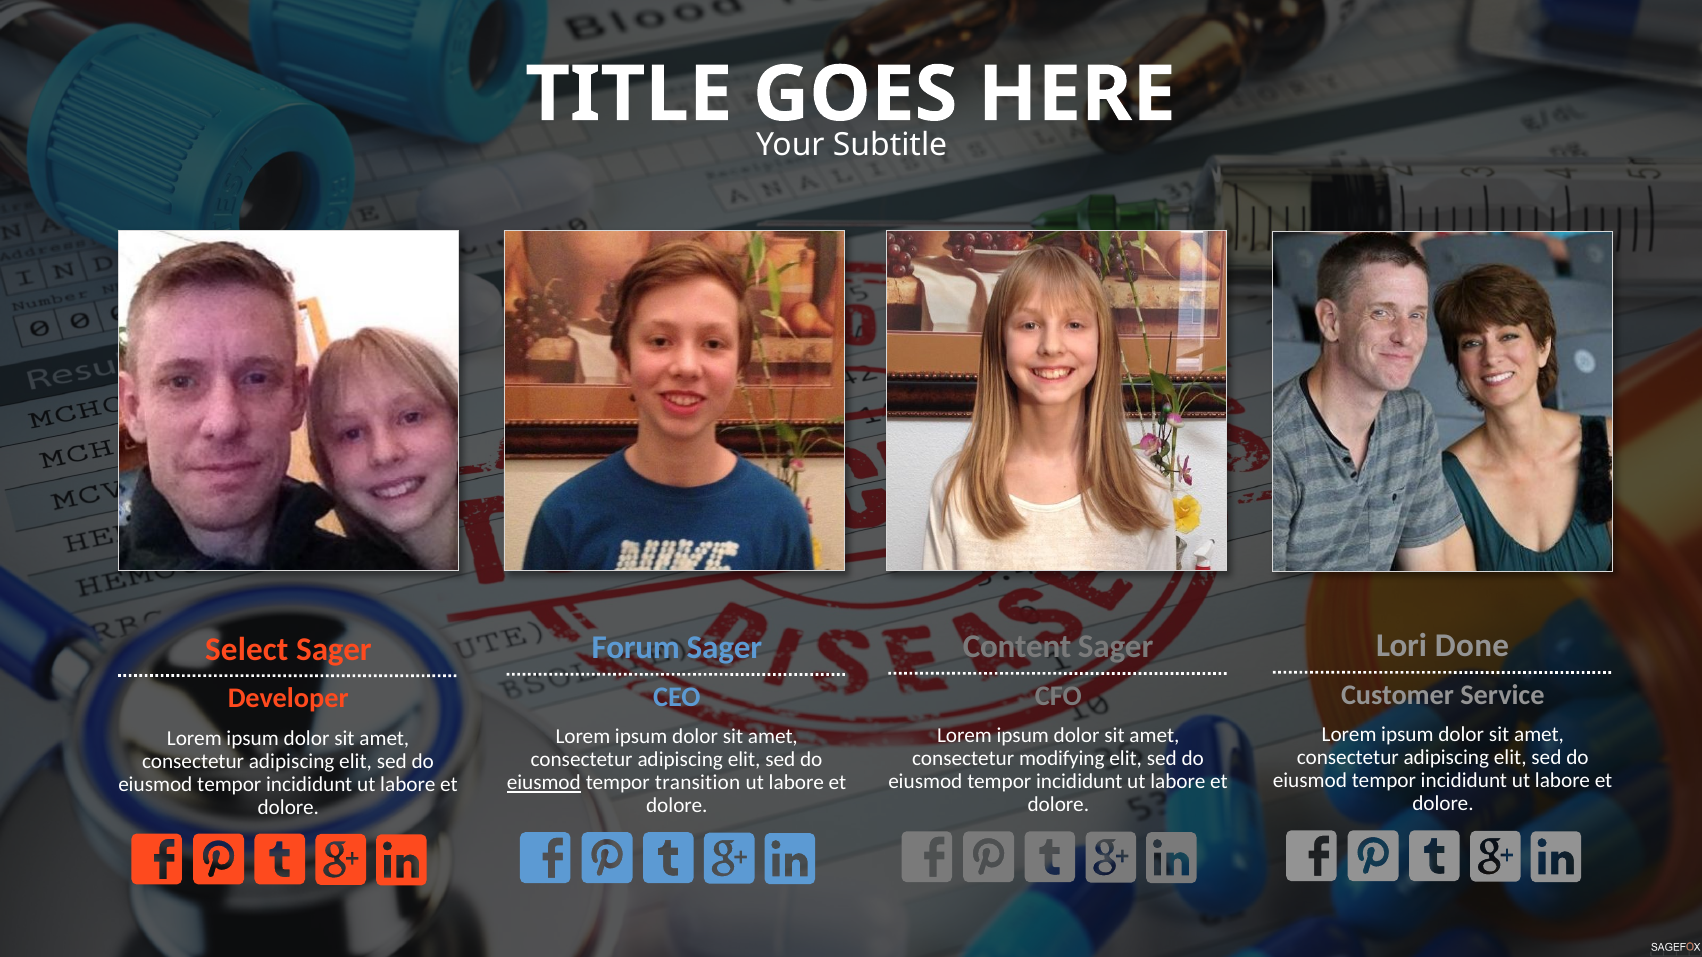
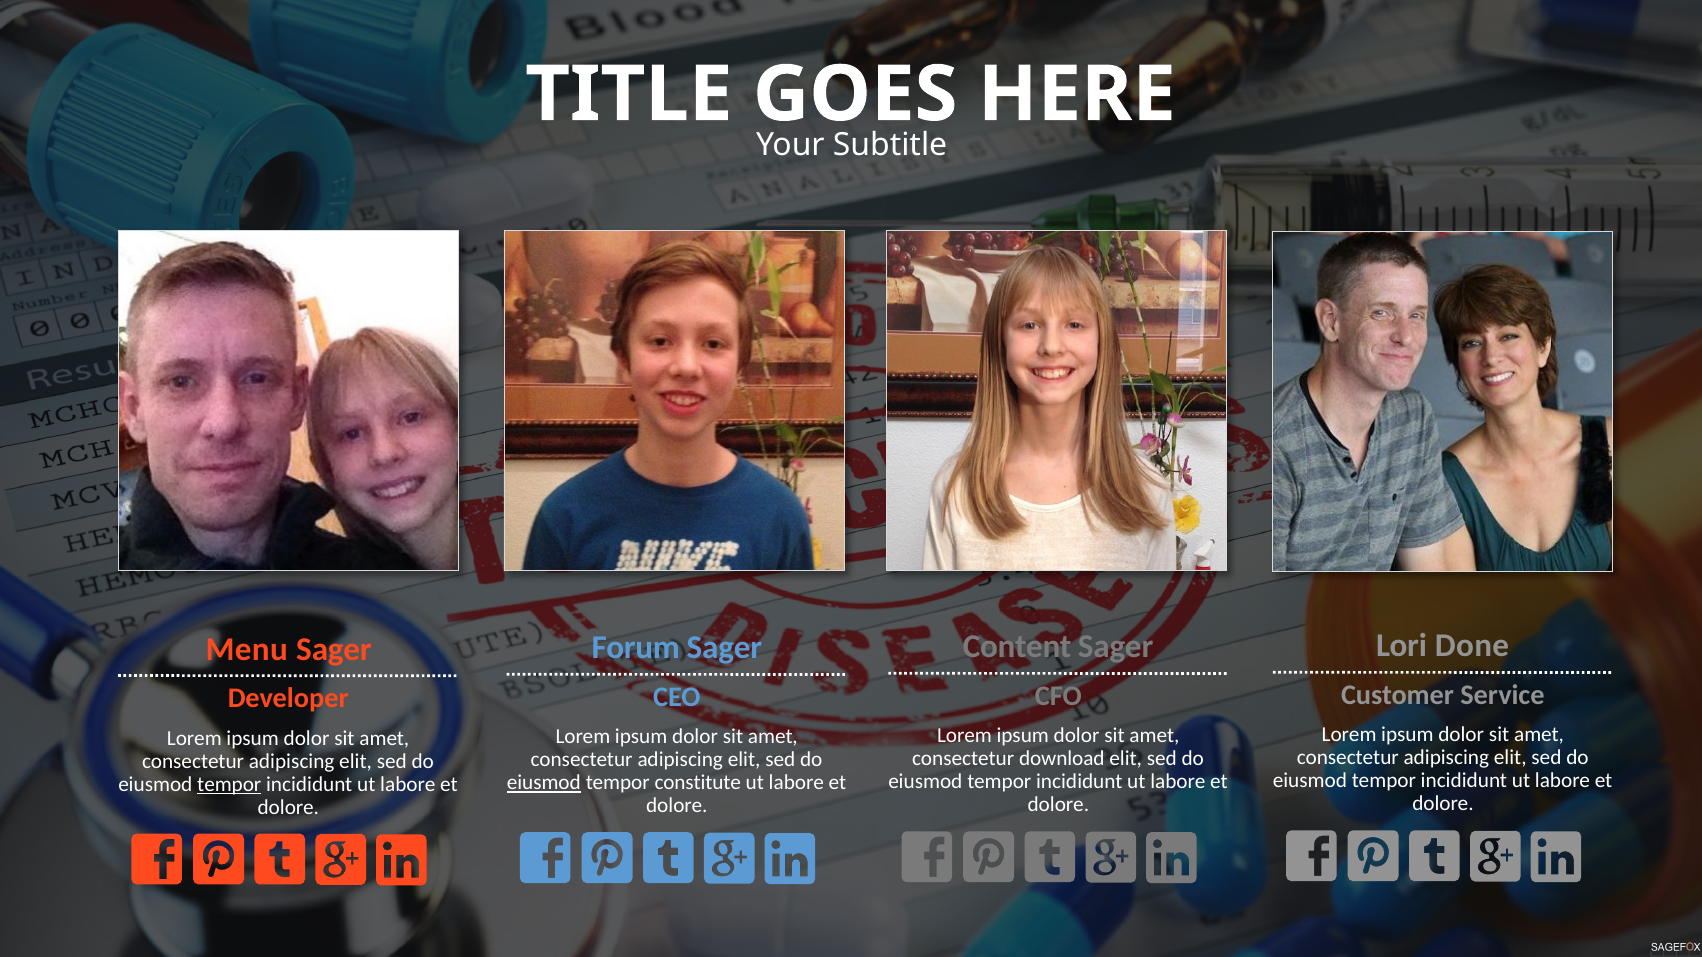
Select: Select -> Menu
modifying: modifying -> download
transition: transition -> constitute
tempor at (229, 784) underline: none -> present
